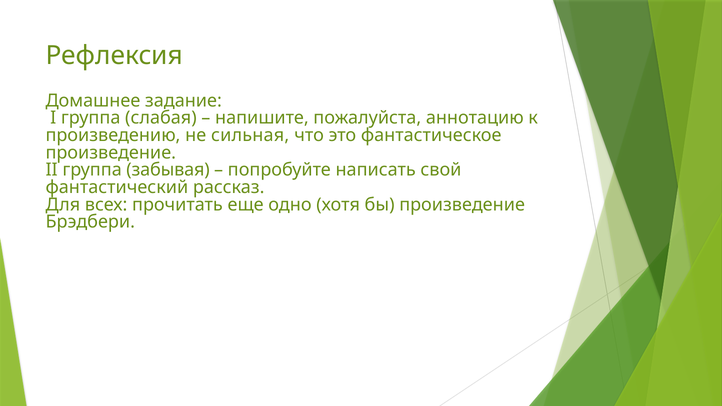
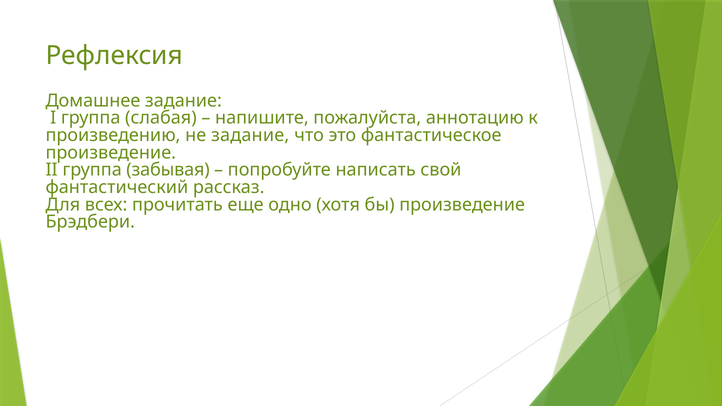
не сильная: сильная -> задание
